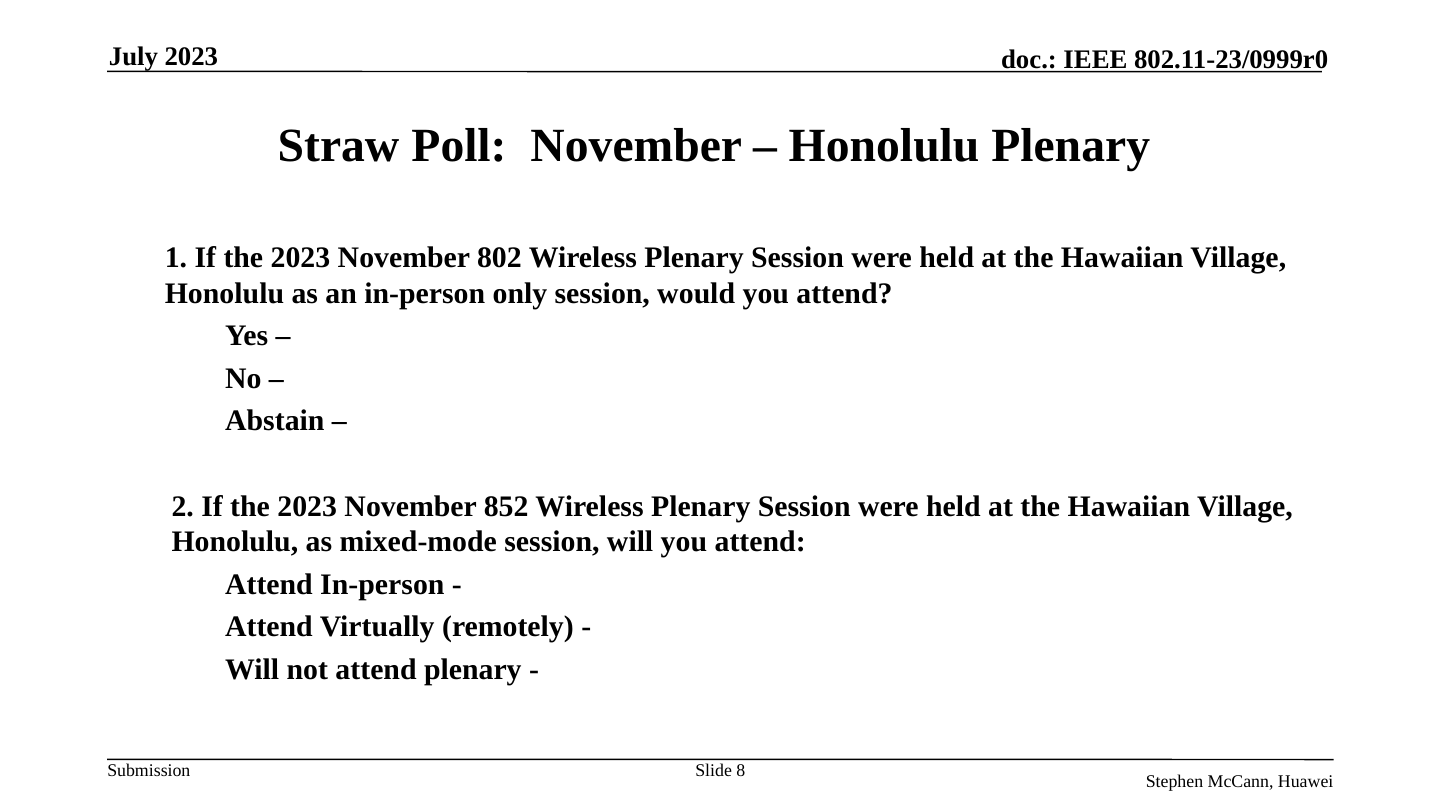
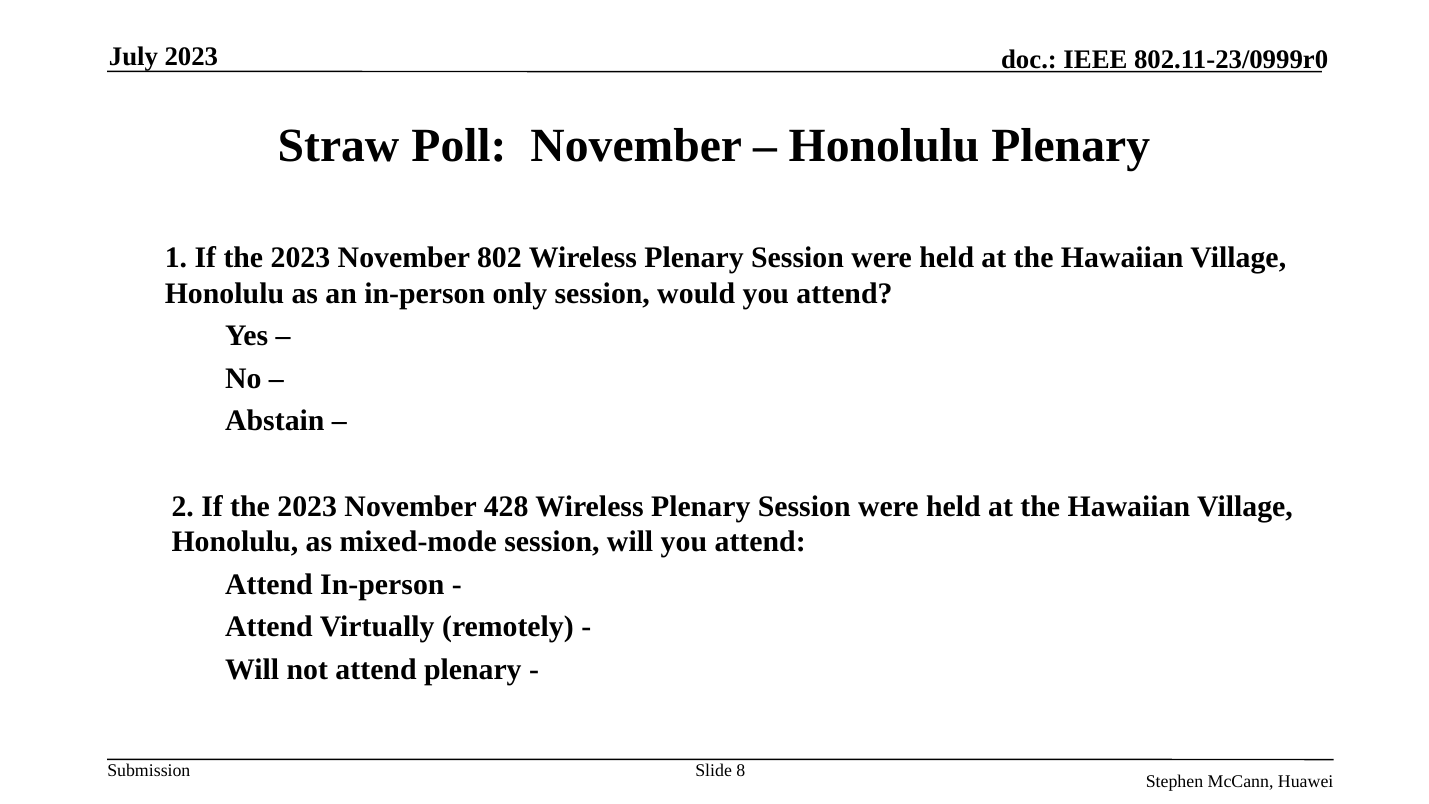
852: 852 -> 428
